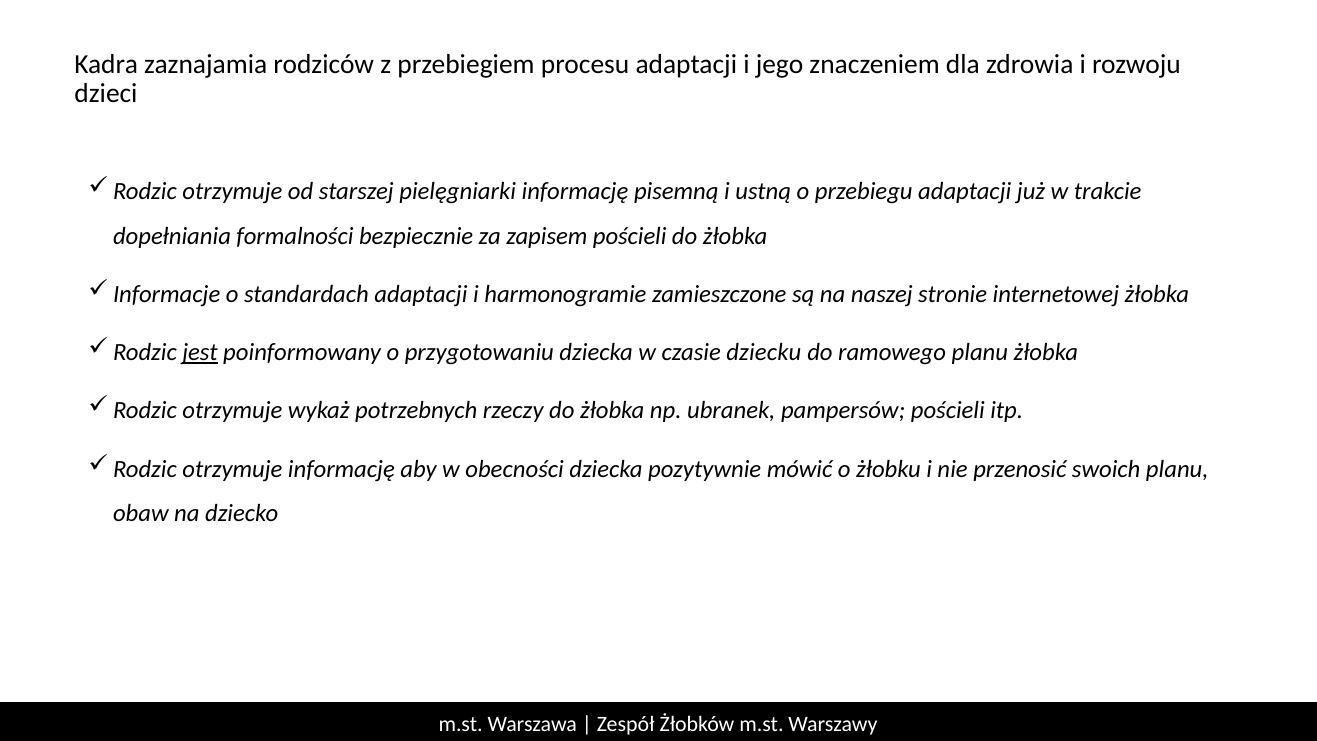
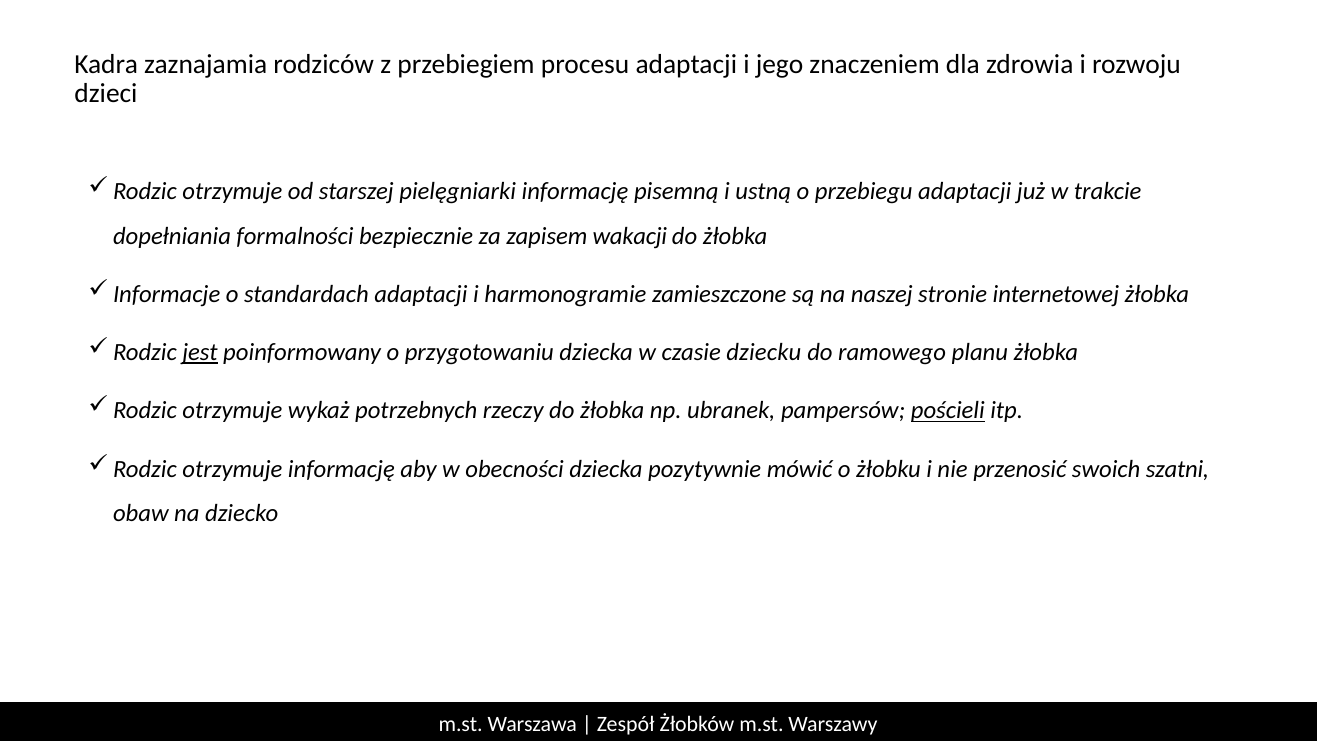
zapisem pościeli: pościeli -> wakacji
pościeli at (948, 411) underline: none -> present
swoich planu: planu -> szatni
